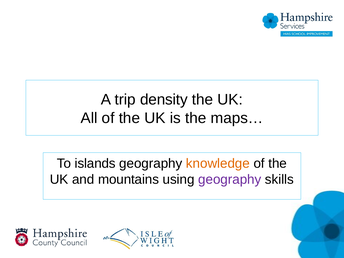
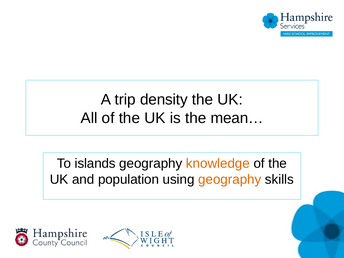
maps…: maps… -> mean…
mountains: mountains -> population
geography at (230, 179) colour: purple -> orange
